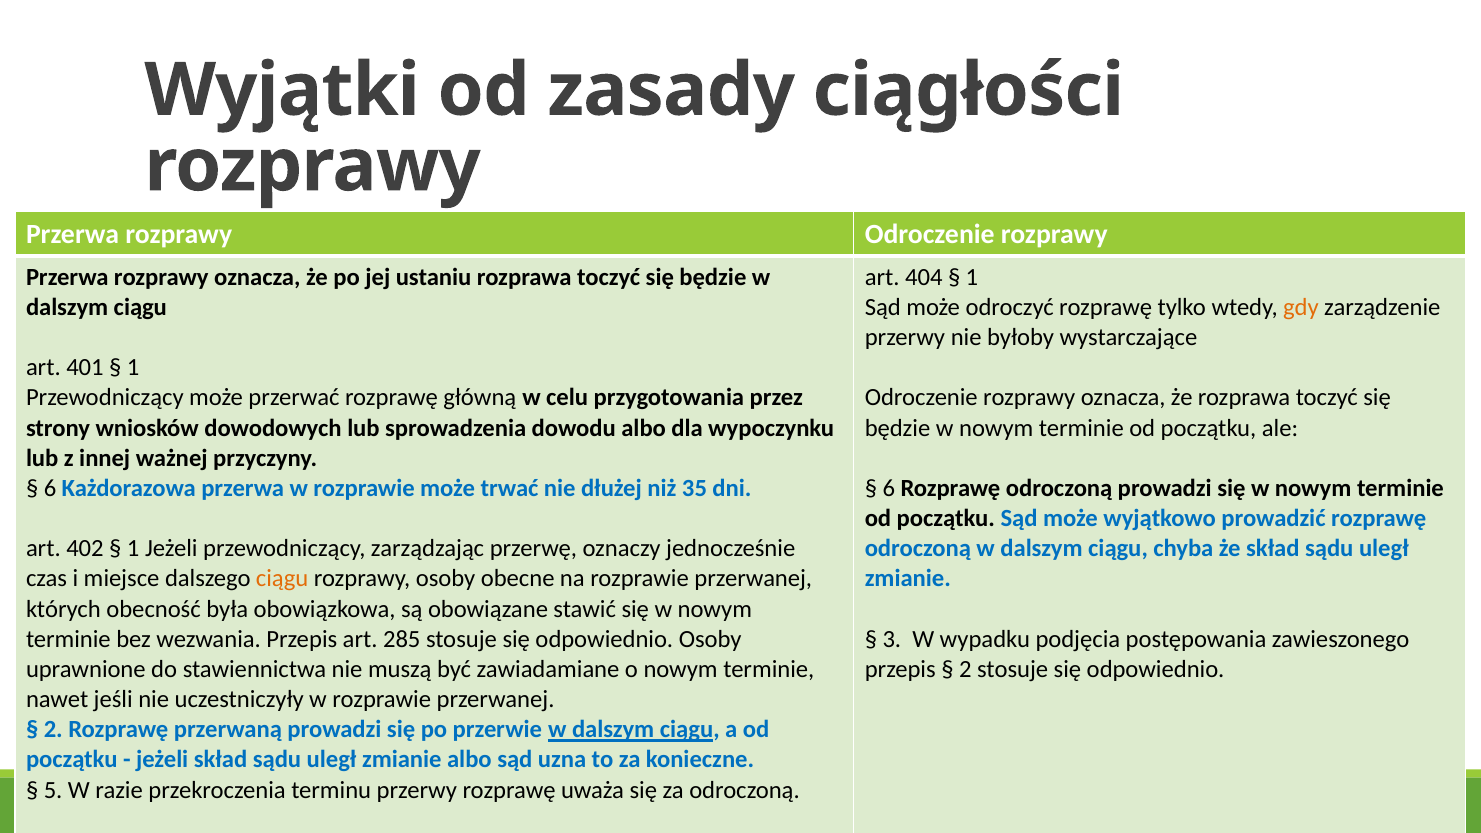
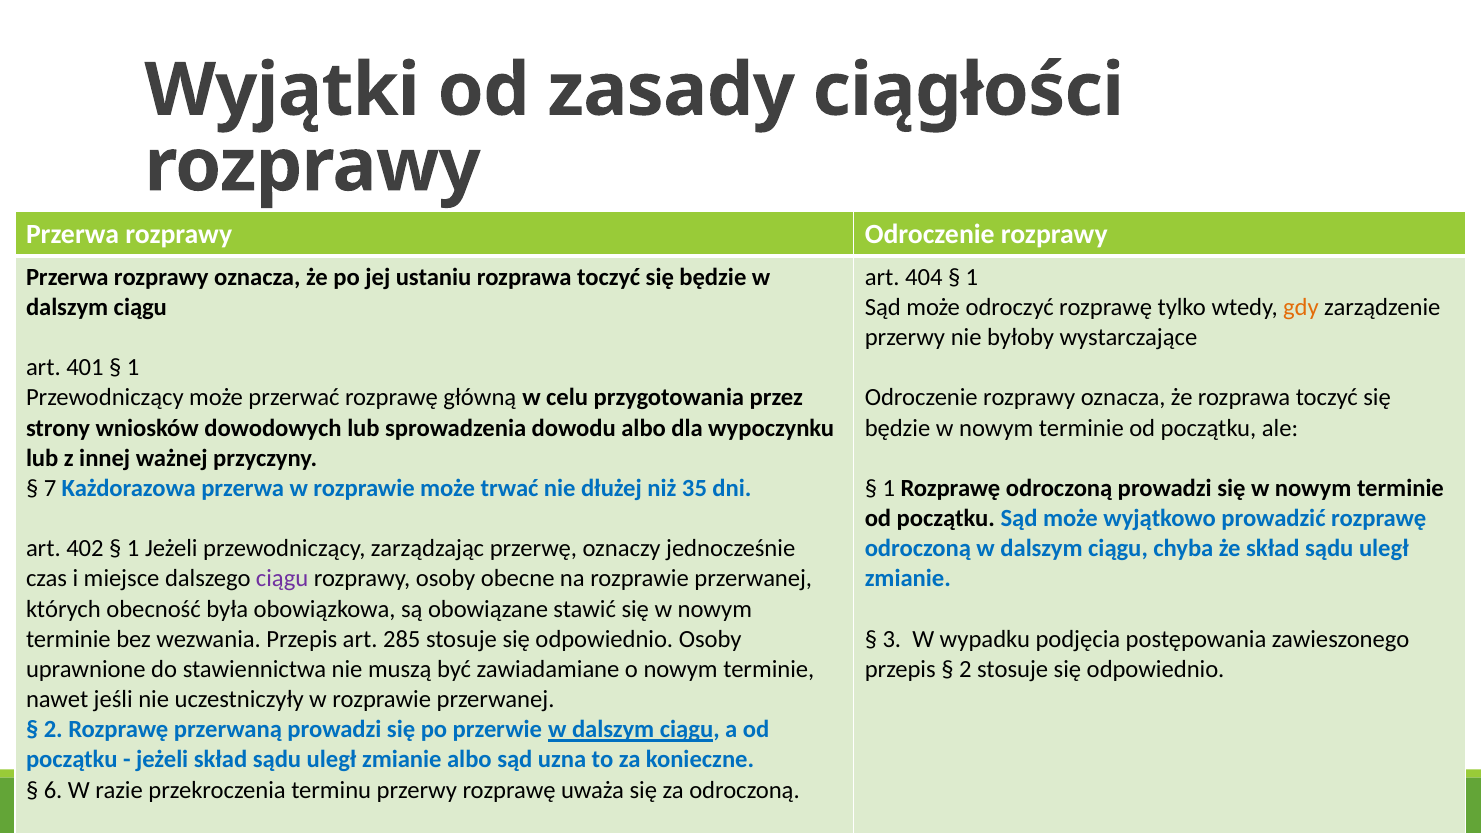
6 at (50, 488): 6 -> 7
6 at (889, 488): 6 -> 1
ciągu at (282, 579) colour: orange -> purple
5: 5 -> 6
